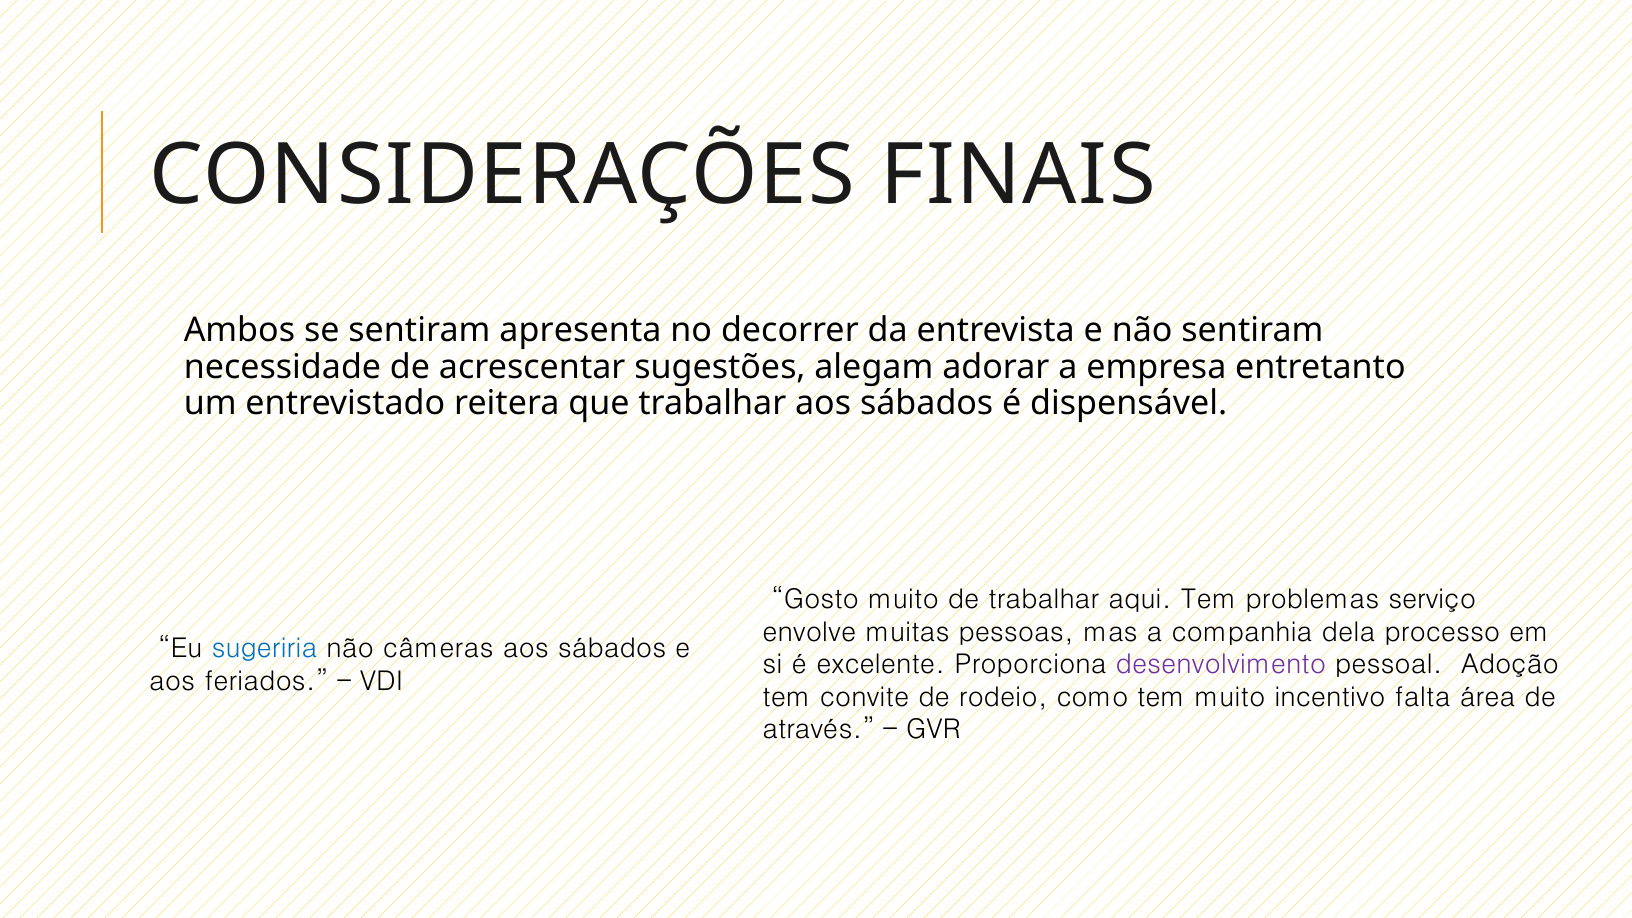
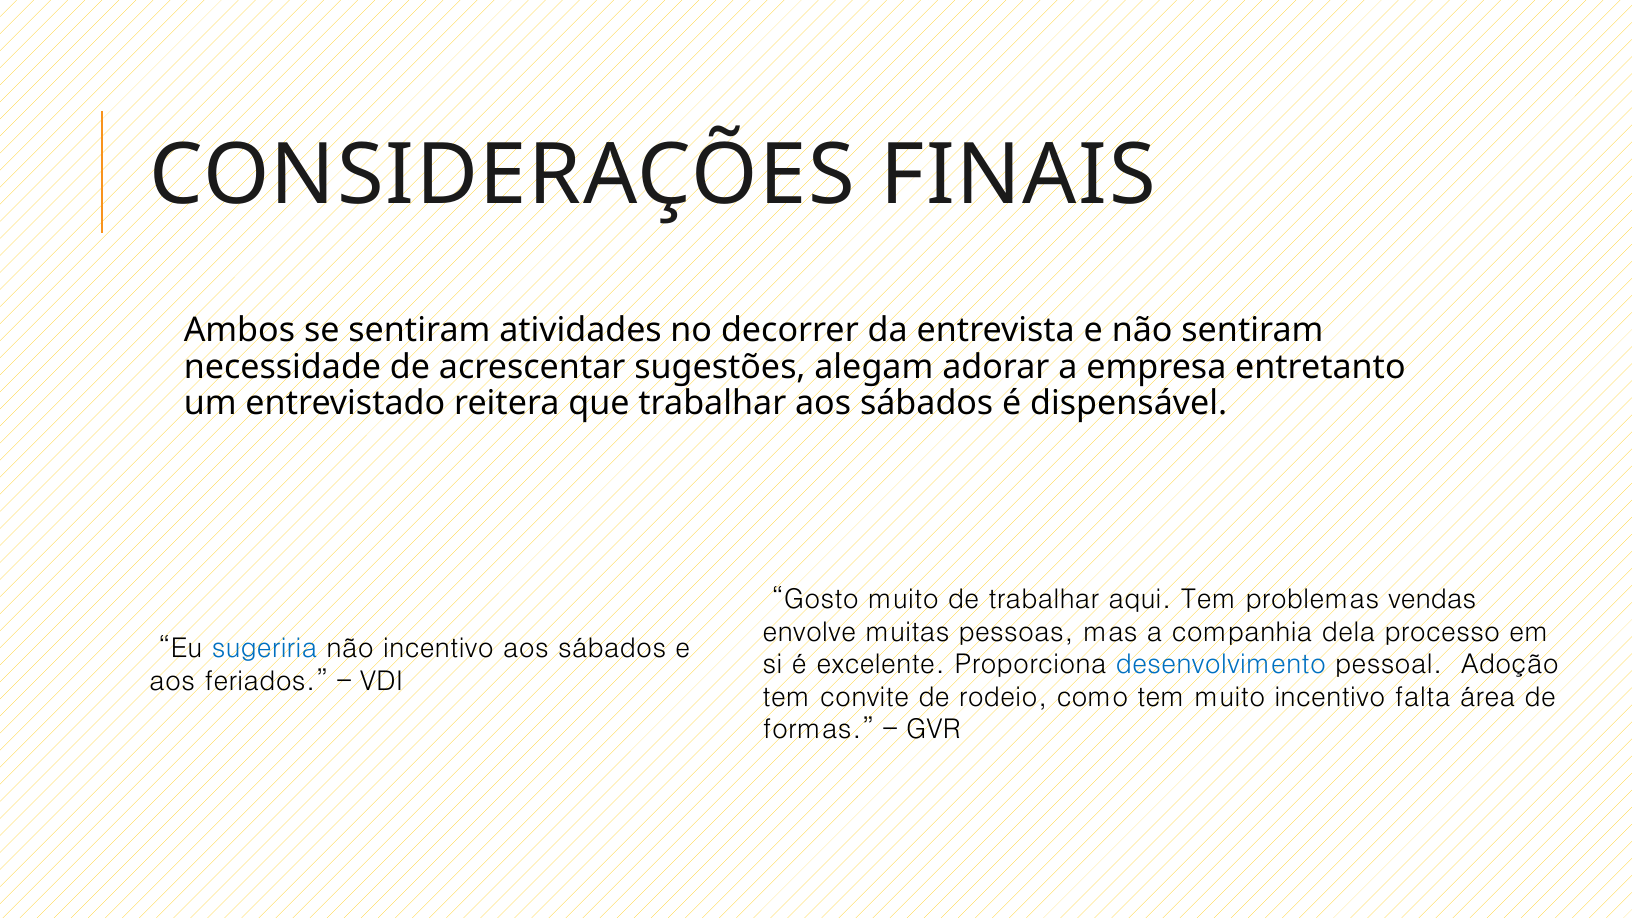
apresenta: apresenta -> atividades
serviço: serviço -> vendas
não câmeras: câmeras -> incentivo
desenvolvimento colour: purple -> blue
através: através -> formas
